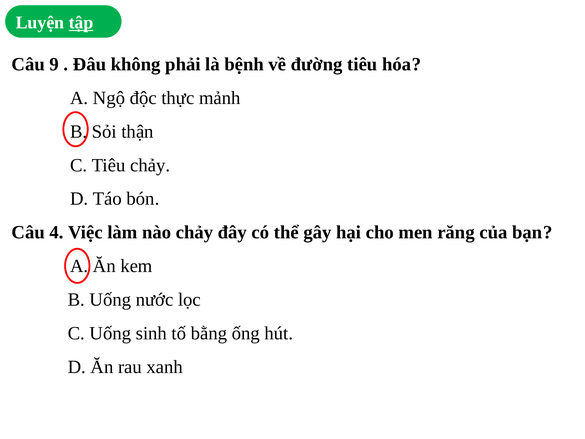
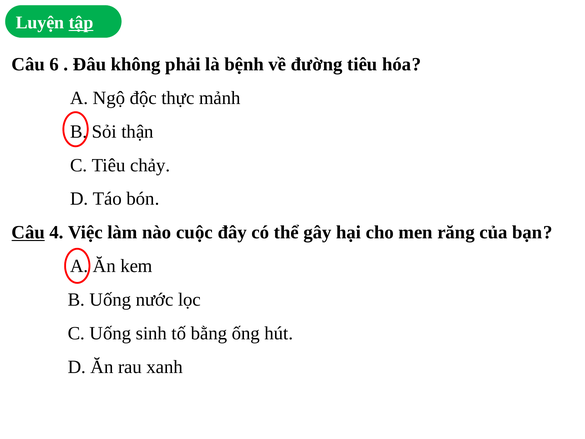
9: 9 -> 6
Câu at (28, 232) underline: none -> present
nào chảy: chảy -> cuộc
